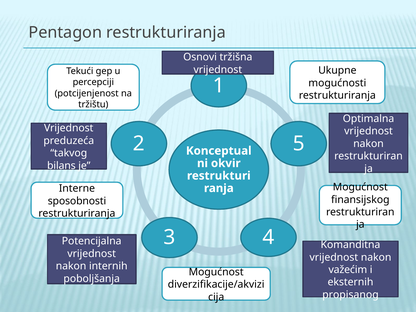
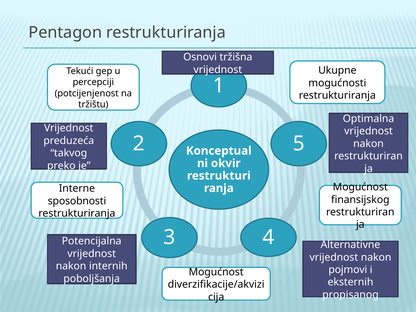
bilans: bilans -> preko
Komanditna: Komanditna -> Alternativne
važećim: važećim -> pojmovi
